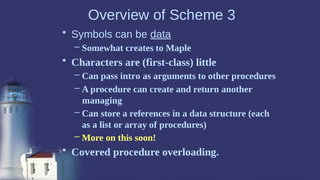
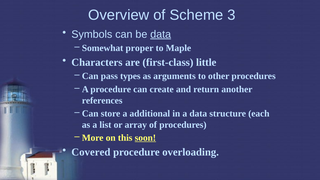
creates: creates -> proper
intro: intro -> types
managing: managing -> references
references: references -> additional
soon underline: none -> present
